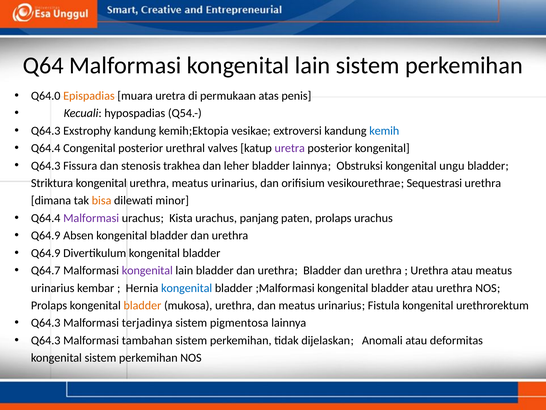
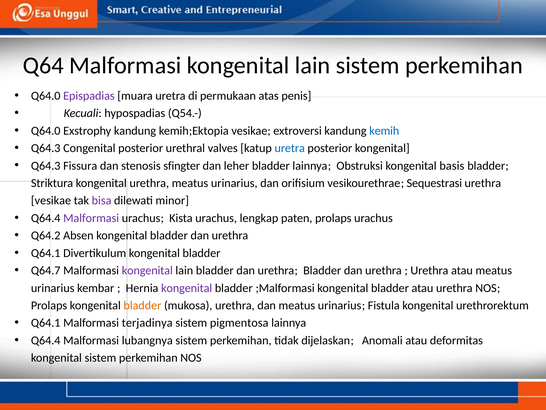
Epispadias colour: orange -> purple
Q64.3 at (46, 131): Q64.3 -> Q64.0
Q64.4 at (46, 148): Q64.4 -> Q64.3
uretra at (290, 148) colour: purple -> blue
trakhea: trakhea -> sfingter
ungu: ungu -> basis
dimana at (51, 200): dimana -> vesikae
bisa colour: orange -> purple
panjang: panjang -> lengkap
Q64.9 at (46, 235): Q64.9 -> Q64.2
Q64.9 at (46, 253): Q64.9 -> Q64.1
kongenital at (187, 288) colour: blue -> purple
Q64.3 at (46, 323): Q64.3 -> Q64.1
Q64.3 at (46, 340): Q64.3 -> Q64.4
tambahan: tambahan -> lubangnya
